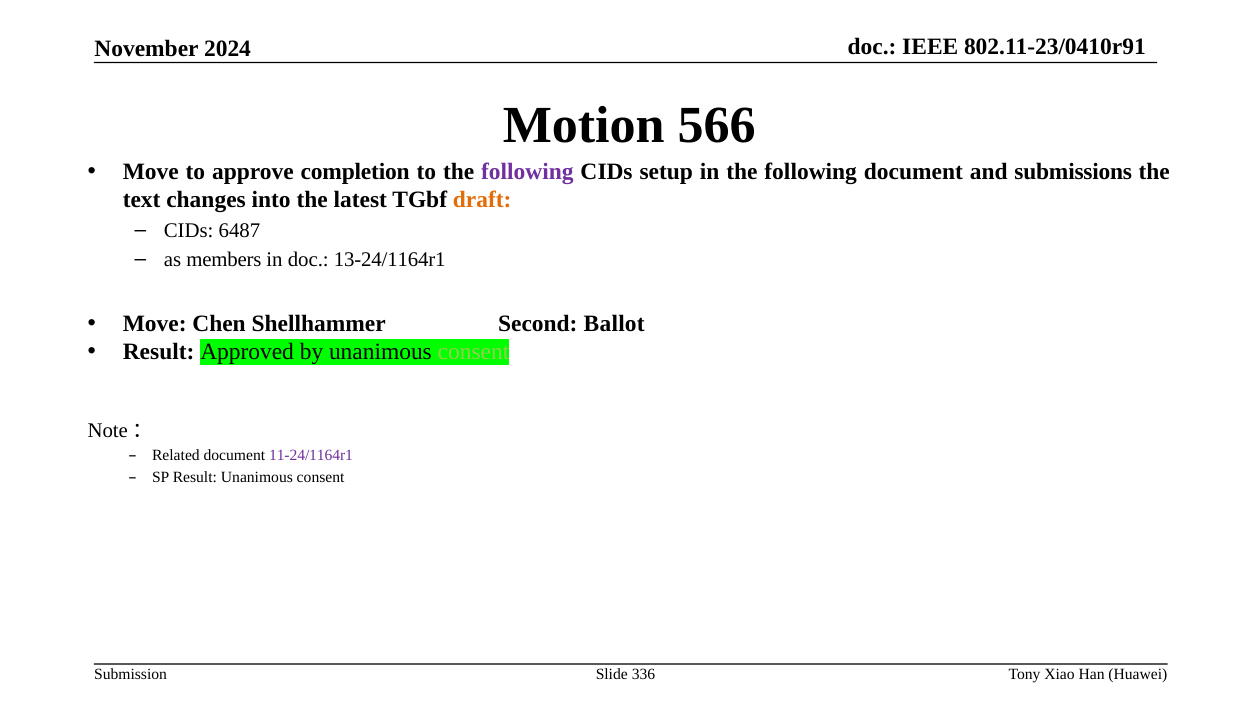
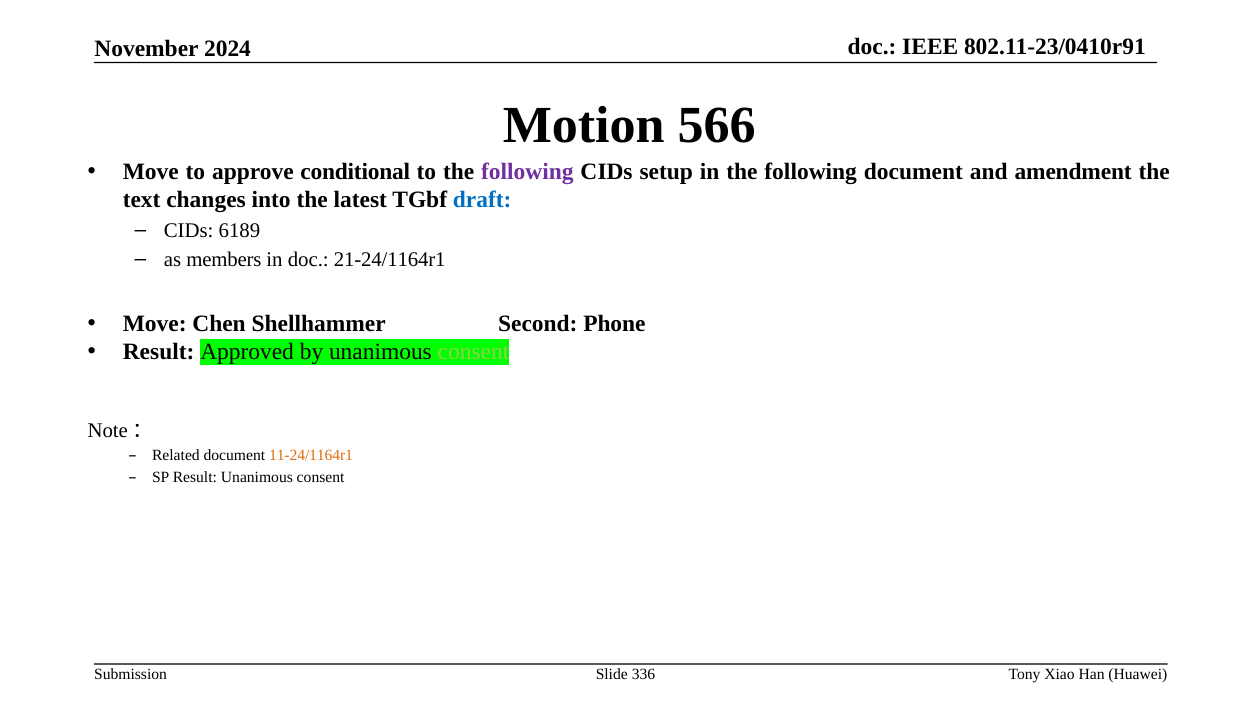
completion: completion -> conditional
submissions: submissions -> amendment
draft colour: orange -> blue
6487: 6487 -> 6189
13-24/1164r1: 13-24/1164r1 -> 21-24/1164r1
Ballot: Ballot -> Phone
11-24/1164r1 colour: purple -> orange
